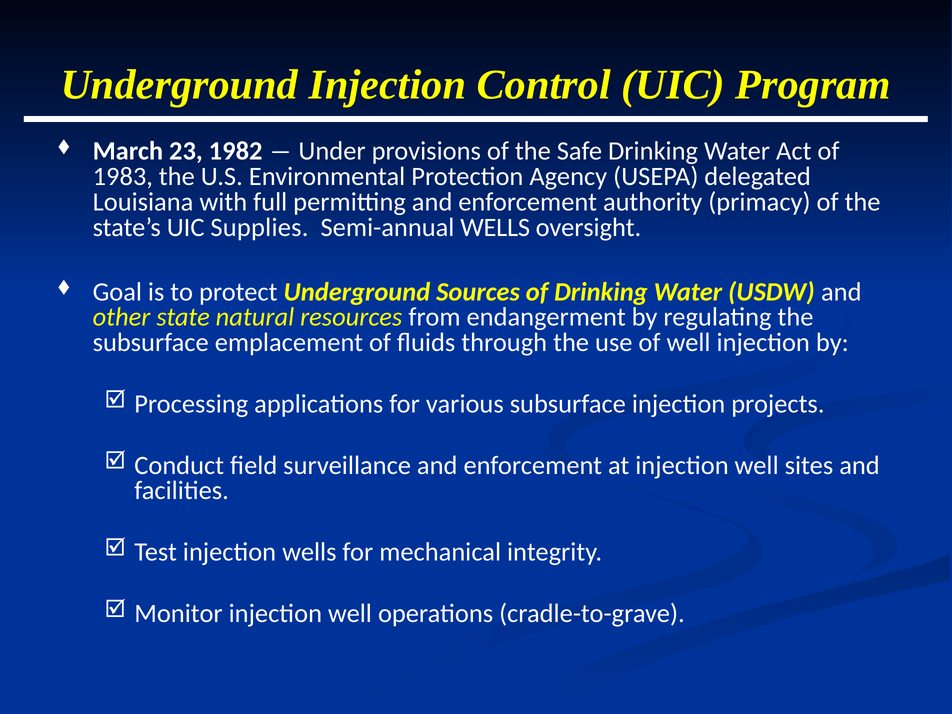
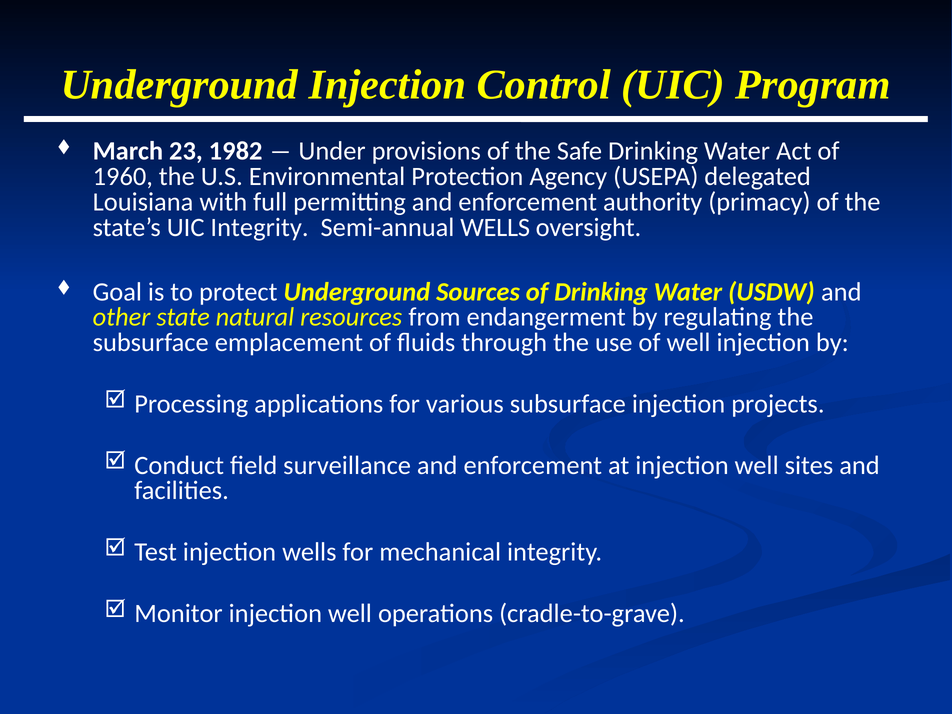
1983: 1983 -> 1960
UIC Supplies: Supplies -> Integrity
